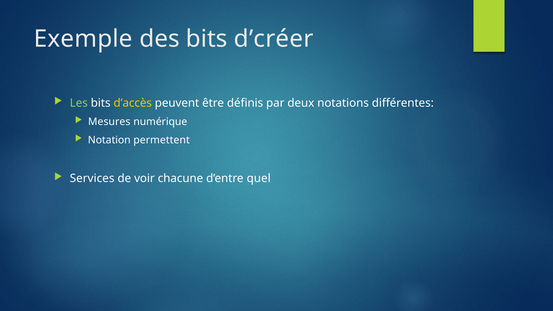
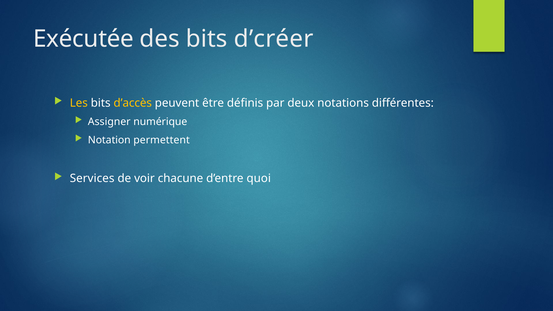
Exemple: Exemple -> Exécutée
Les colour: light green -> yellow
Mesures: Mesures -> Assigner
quel: quel -> quoi
